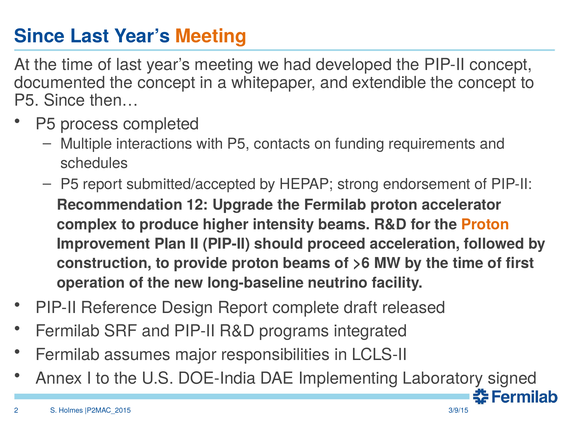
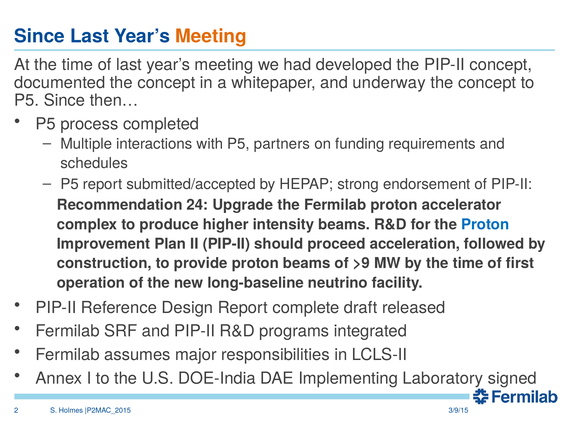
extendible: extendible -> underway
contacts: contacts -> partners
12: 12 -> 24
Proton at (485, 224) colour: orange -> blue
>6: >6 -> >9
